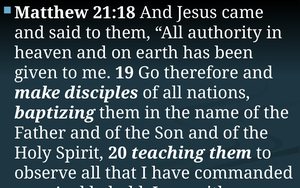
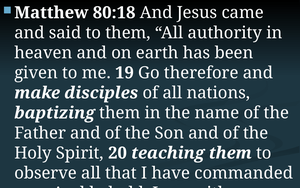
21:18: 21:18 -> 80:18
